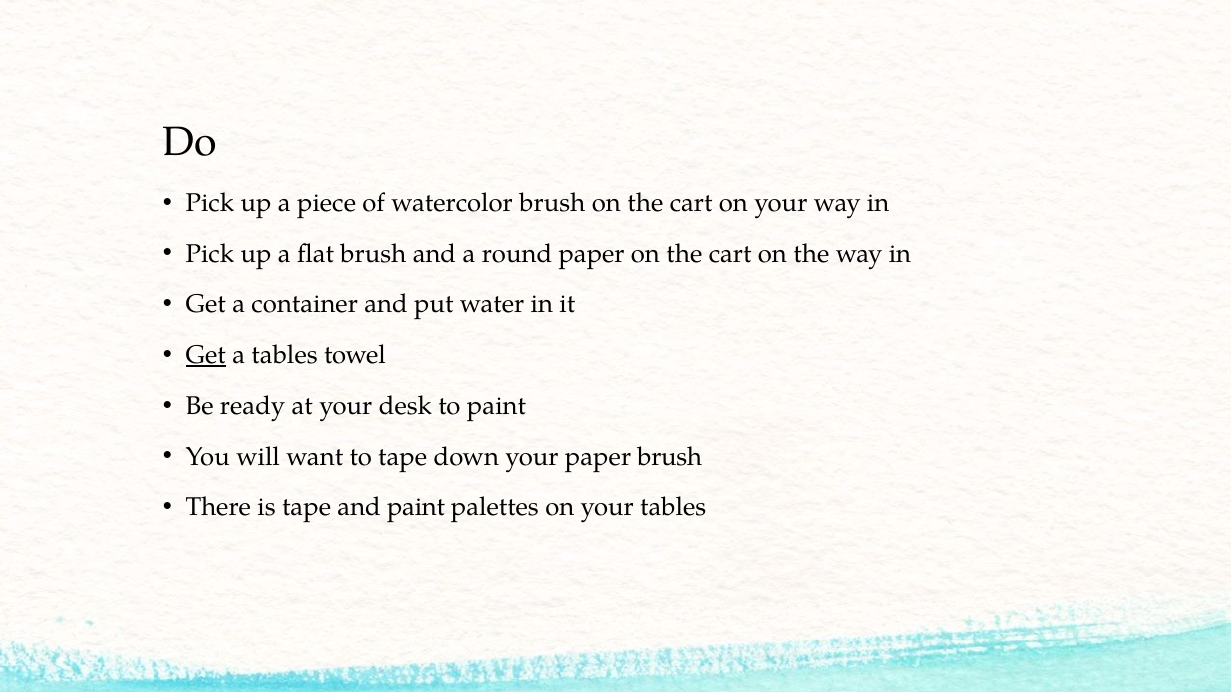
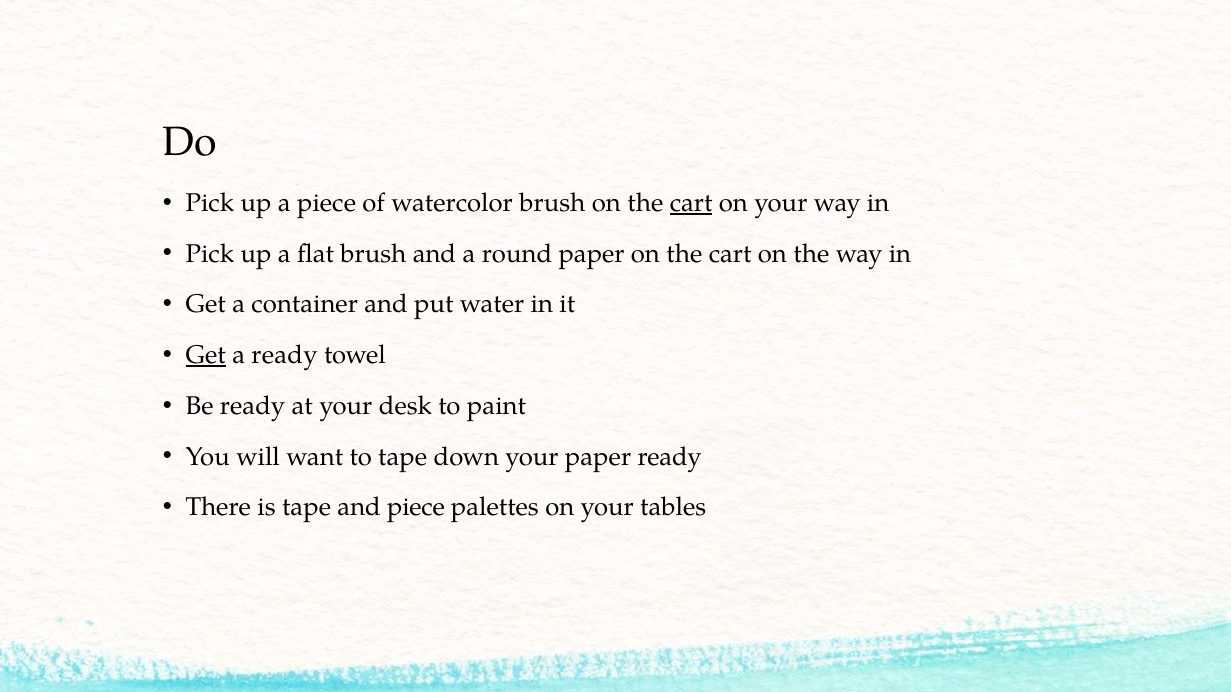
cart at (691, 203) underline: none -> present
a tables: tables -> ready
paper brush: brush -> ready
and paint: paint -> piece
